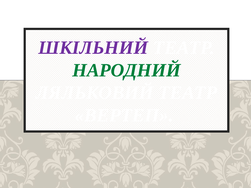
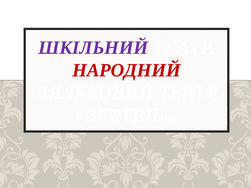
НАРОДНИЙ colour: green -> red
